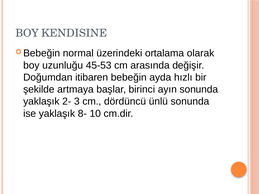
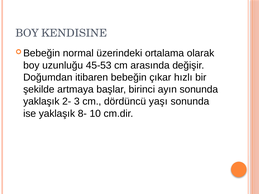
ayda: ayda -> çıkar
ünlü: ünlü -> yaşı
